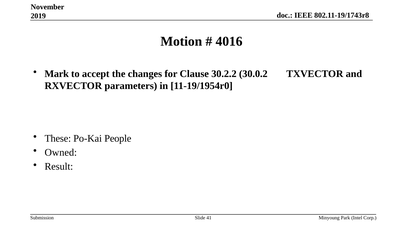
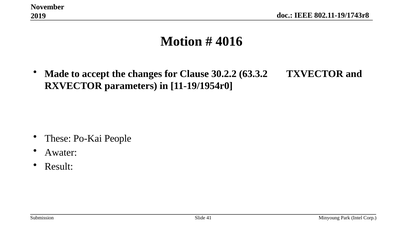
Mark: Mark -> Made
30.0.2: 30.0.2 -> 63.3.2
Owned: Owned -> Awater
